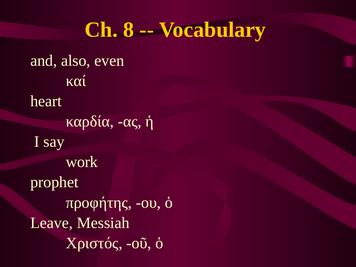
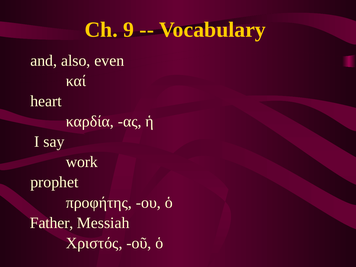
8: 8 -> 9
Leave: Leave -> Father
